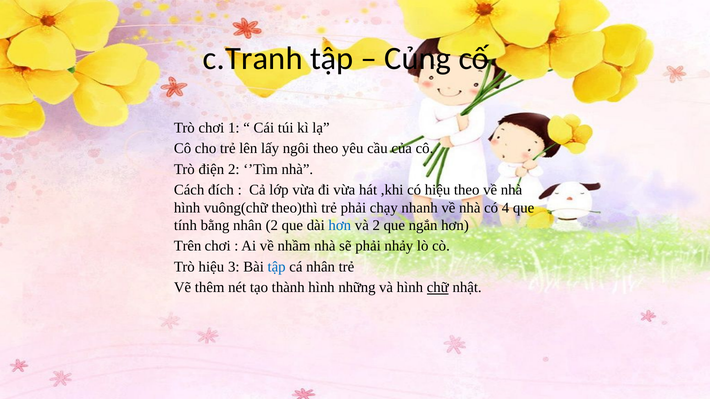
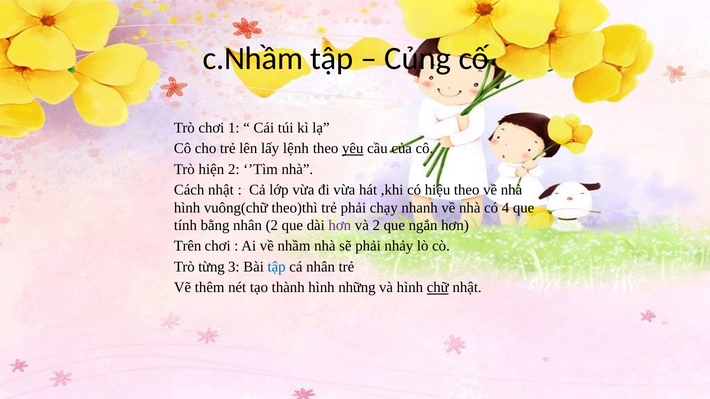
c.Tranh: c.Tranh -> c.Nhầm
ngôi: ngôi -> lệnh
yêu underline: none -> present
điện: điện -> hiện
Cách đích: đích -> nhật
hơn at (340, 226) colour: blue -> purple
Trò hiệu: hiệu -> từng
